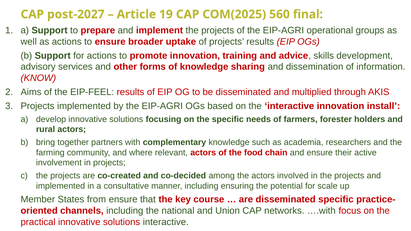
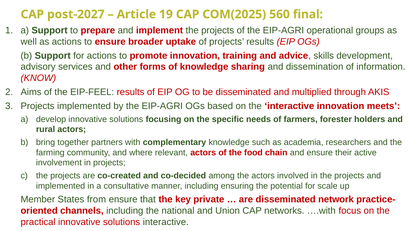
install: install -> meets
course: course -> private
disseminated specific: specific -> network
